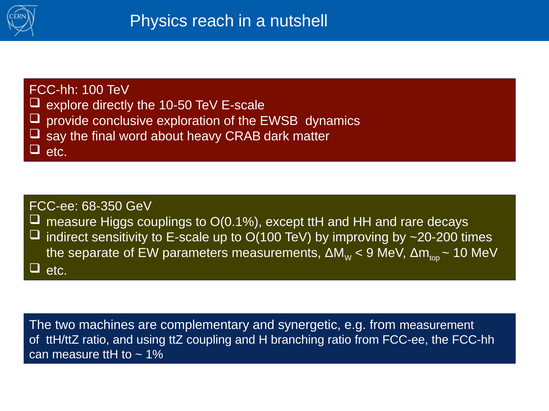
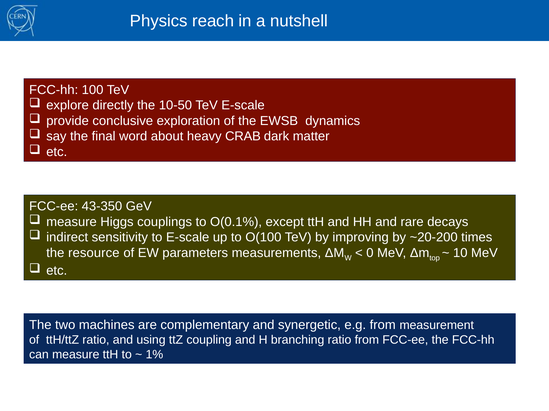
68-350: 68-350 -> 43-350
separate: separate -> resource
9: 9 -> 0
